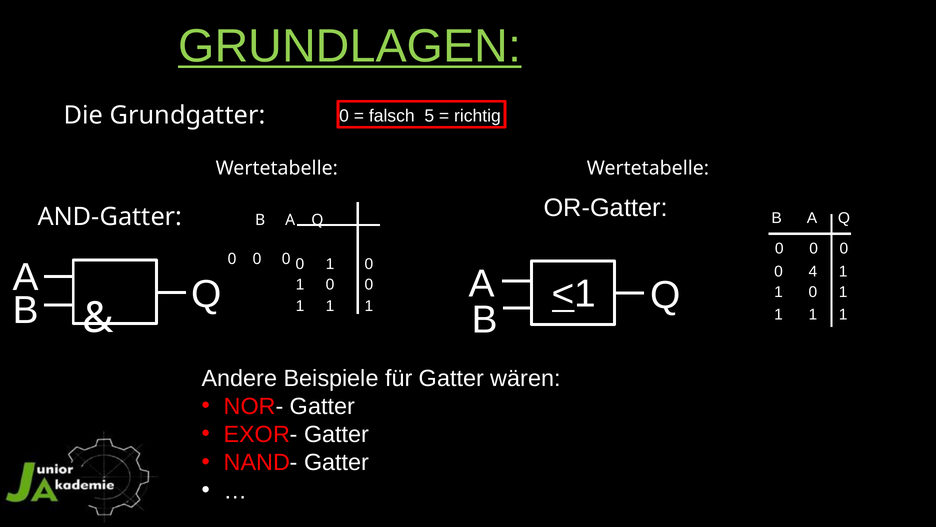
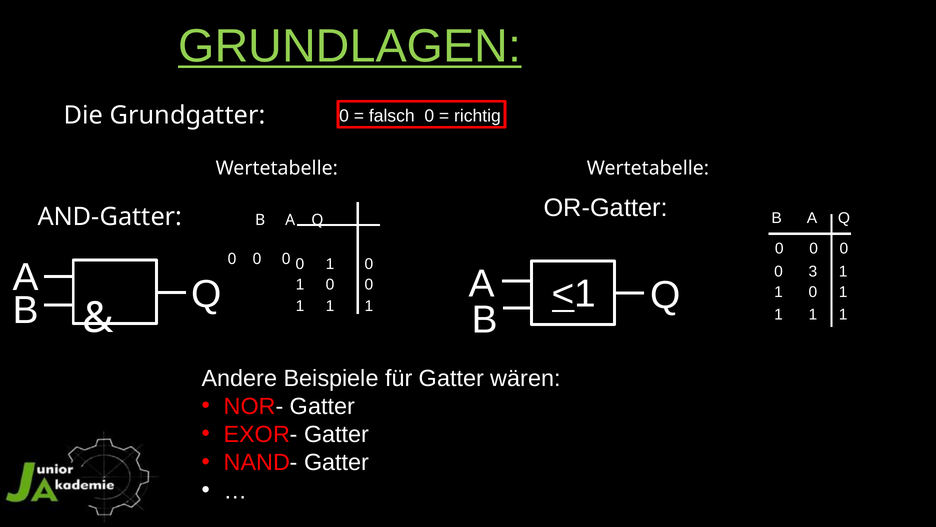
falsch 5: 5 -> 0
4: 4 -> 3
